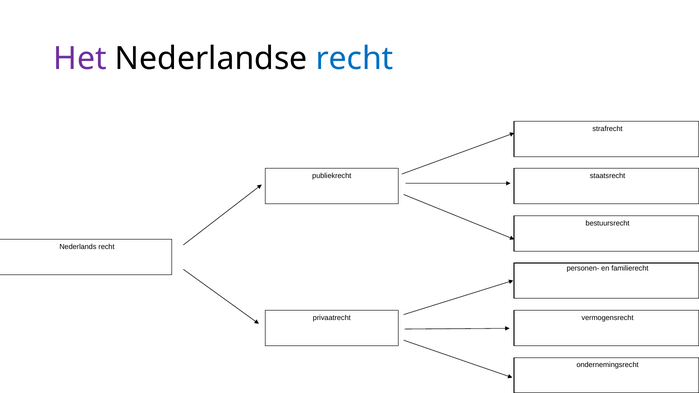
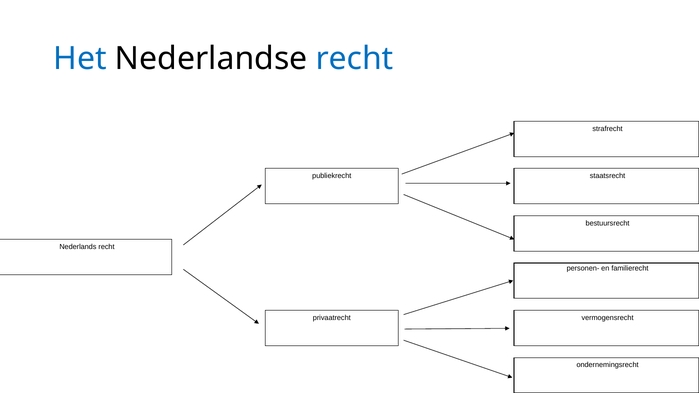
Het colour: purple -> blue
